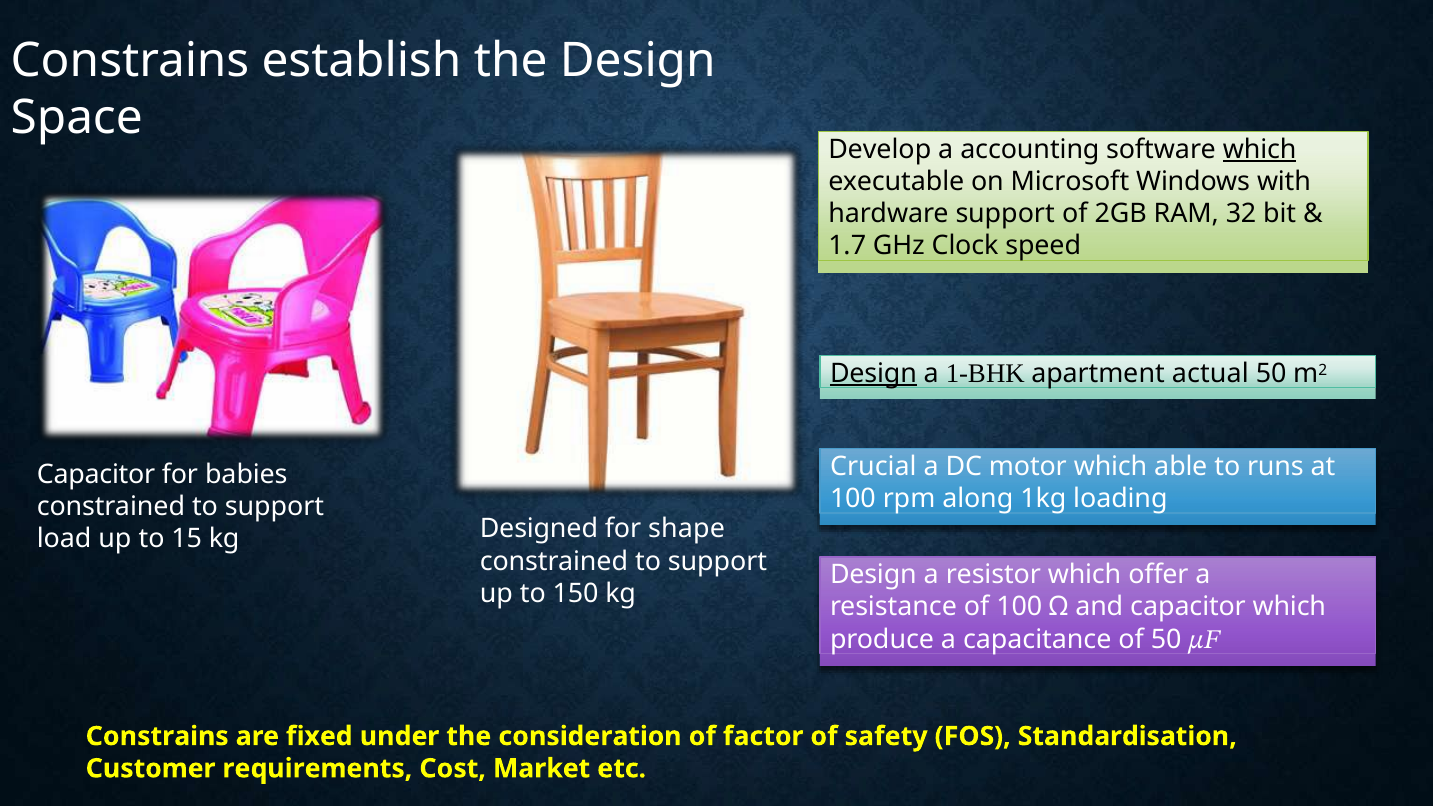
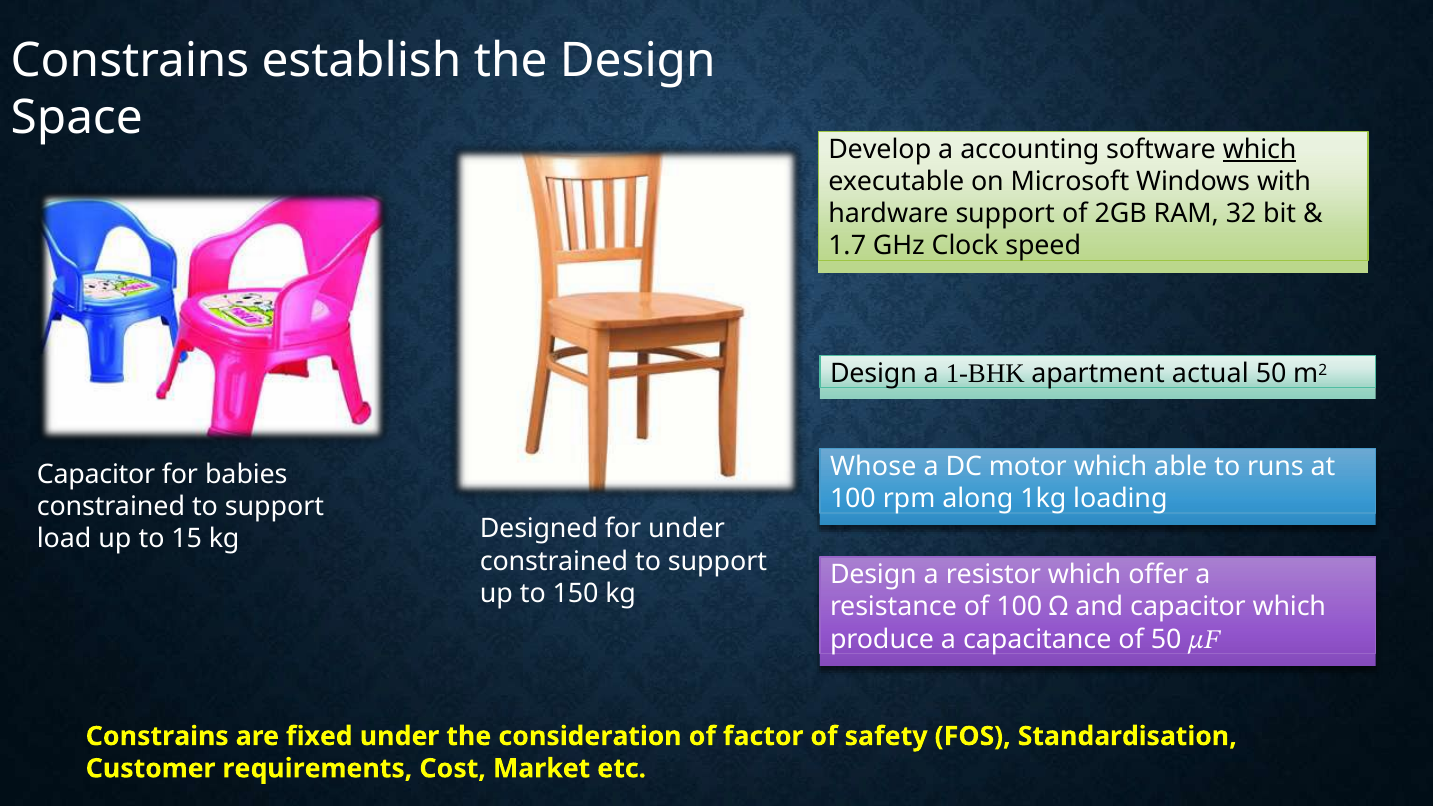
Design at (873, 373) underline: present -> none
Crucial: Crucial -> Whose
for shape: shape -> under
